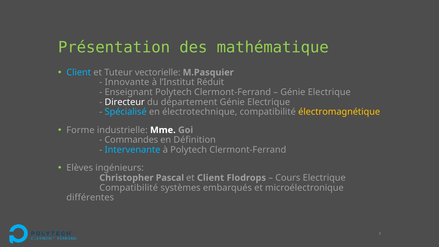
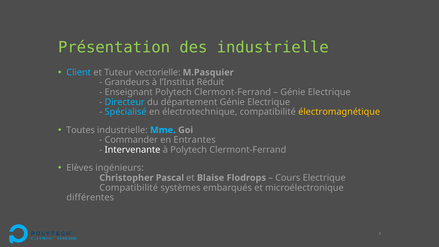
des mathématique: mathématique -> industrielle
Innovante: Innovante -> Grandeurs
Directeur colour: white -> light blue
Forme: Forme -> Toutes
Mme colour: white -> light blue
Commandes: Commandes -> Commander
Définition: Définition -> Entrantes
Intervenante colour: light blue -> white
et Client: Client -> Blaise
